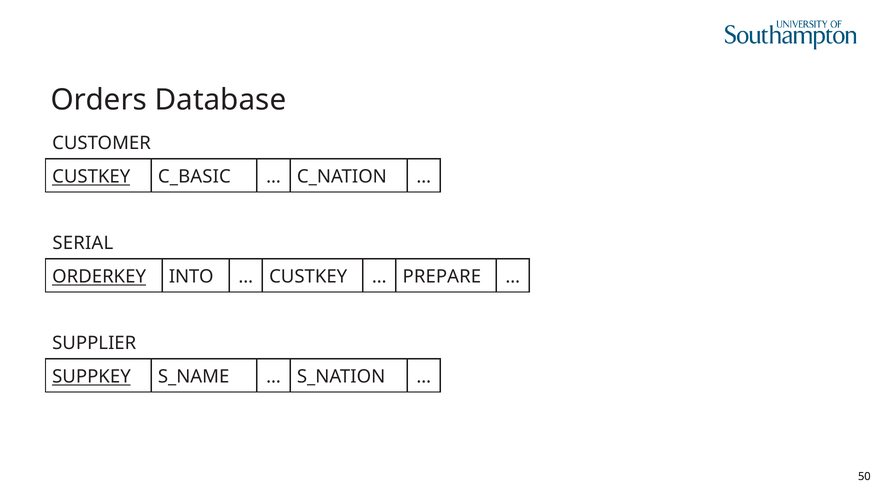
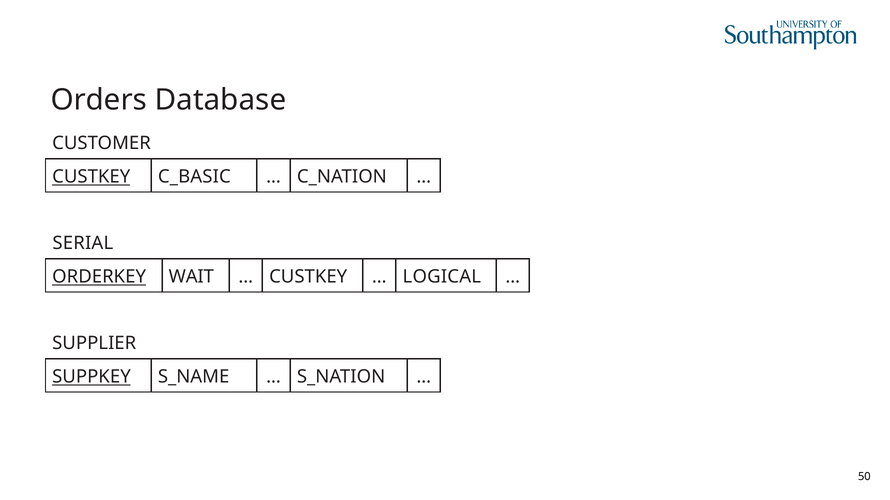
INTO: INTO -> WAIT
PREPARE: PREPARE -> LOGICAL
